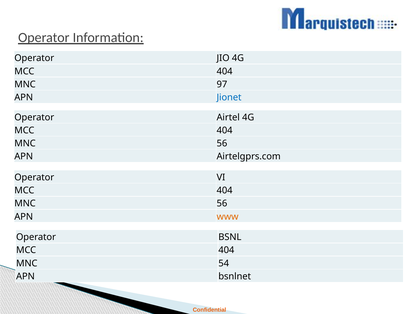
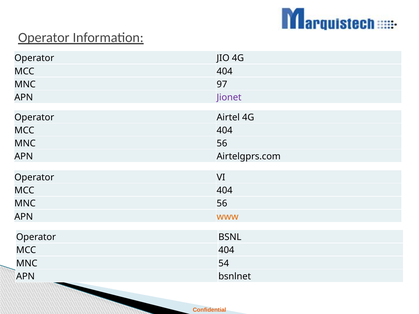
Jionet colour: blue -> purple
